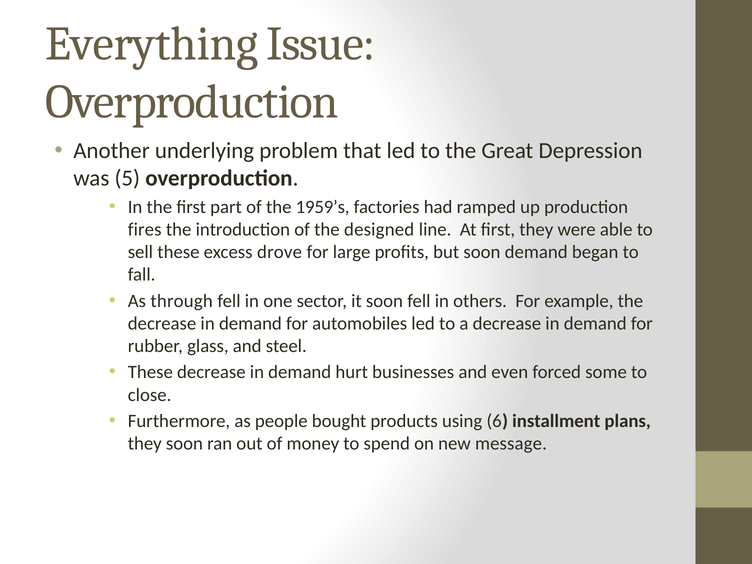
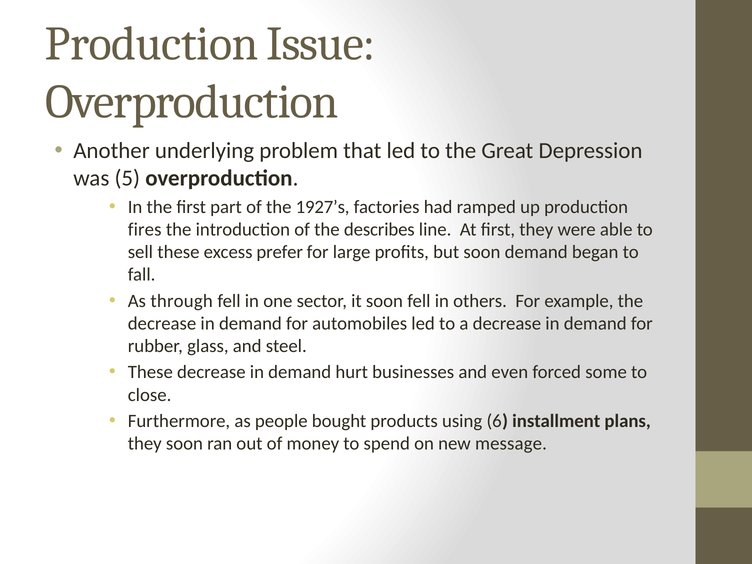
Everything at (152, 44): Everything -> Production
1959’s: 1959’s -> 1927’s
designed: designed -> describes
drove: drove -> prefer
